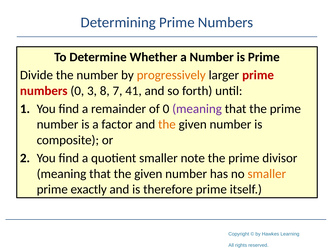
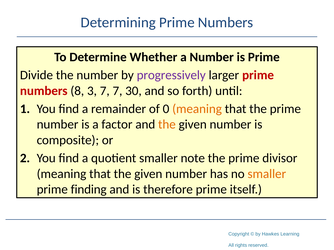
progressively colour: orange -> purple
numbers 0: 0 -> 8
3 8: 8 -> 7
41: 41 -> 30
meaning at (197, 109) colour: purple -> orange
exactly: exactly -> finding
